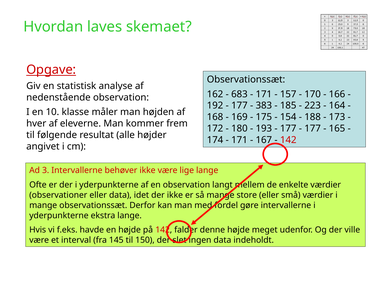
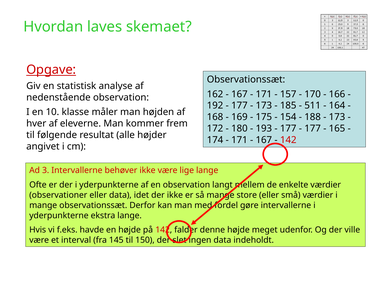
683 at (239, 94): 683 -> 167
383 at (264, 105): 383 -> 173
223: 223 -> 511
